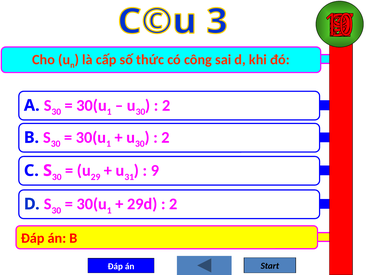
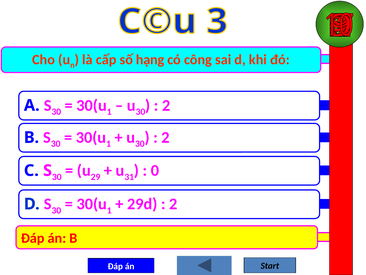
thức: thức -> hạng
9: 9 -> 0
